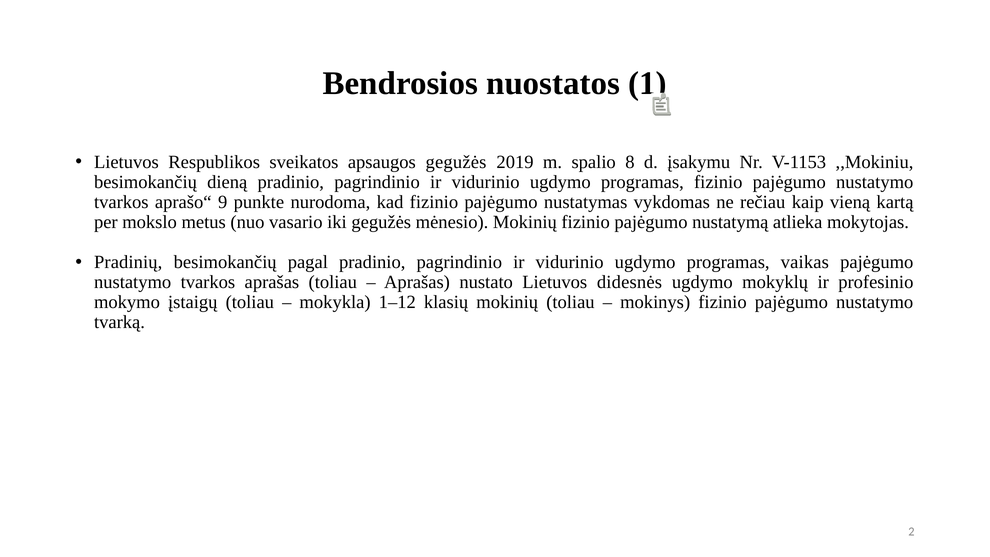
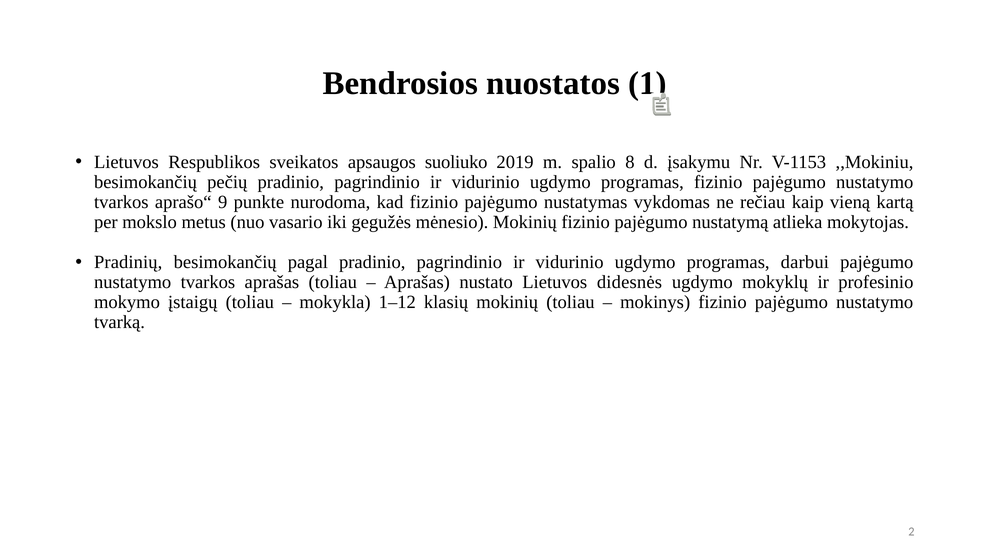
apsaugos gegužės: gegužės -> suoliuko
dieną: dieną -> pečių
vaikas: vaikas -> darbui
